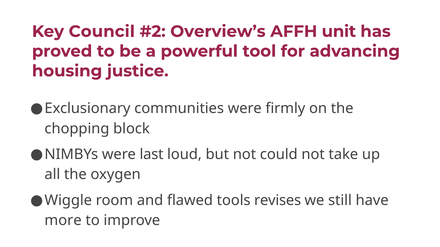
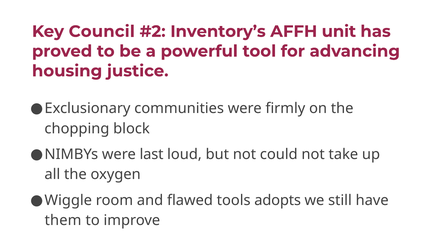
Overview’s: Overview’s -> Inventory’s
revises: revises -> adopts
more: more -> them
